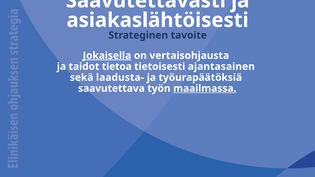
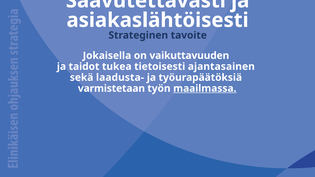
Jokaisella underline: present -> none
vertaisohjausta: vertaisohjausta -> vaikuttavuuden
tietoa: tietoa -> tukea
saavutettava: saavutettava -> varmistetaan
